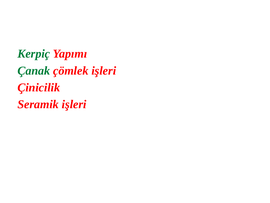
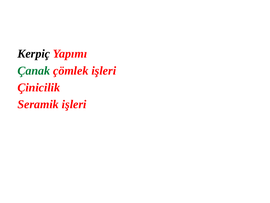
Kerpiç colour: green -> black
